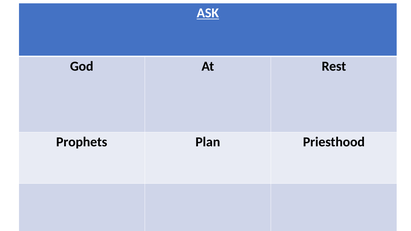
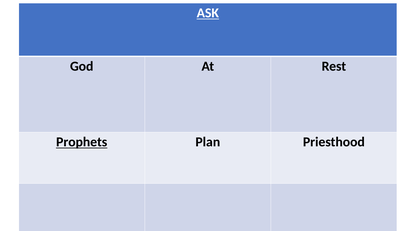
Prophets underline: none -> present
